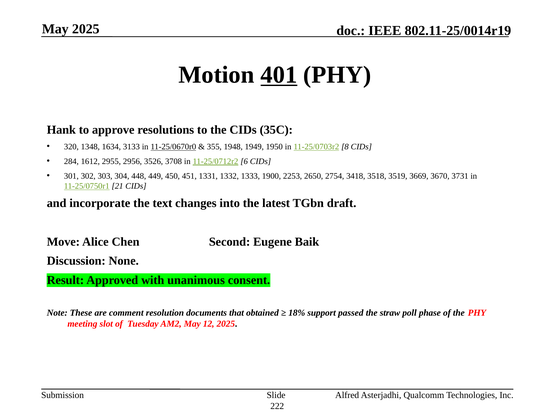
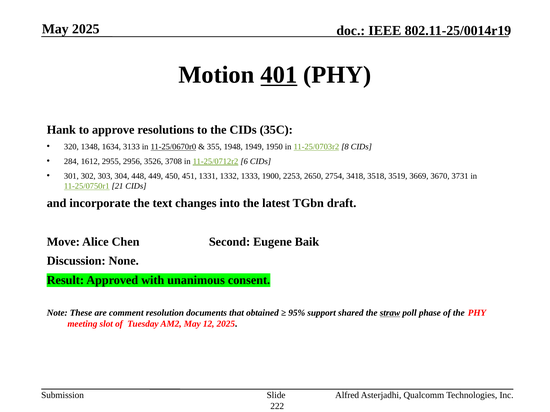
18%: 18% -> 95%
passed: passed -> shared
straw underline: none -> present
